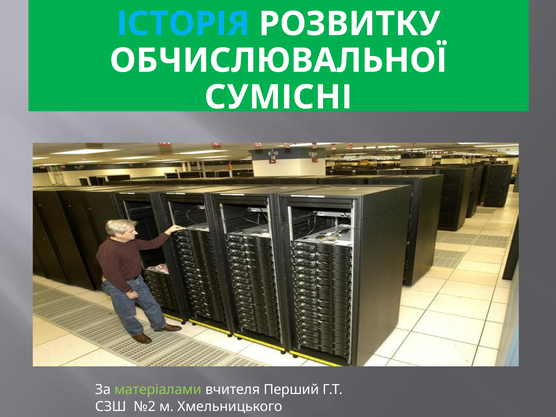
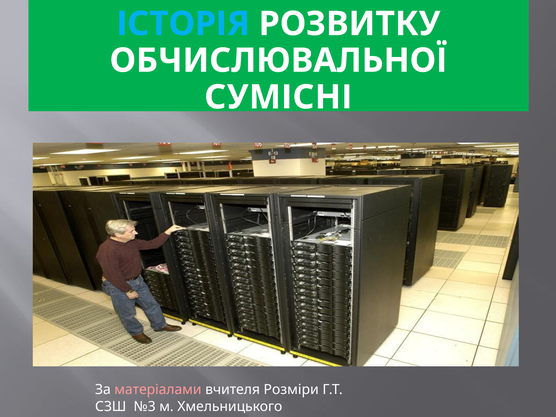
матеріалами colour: light green -> pink
Перший: Перший -> Розміри
№2: №2 -> №3
